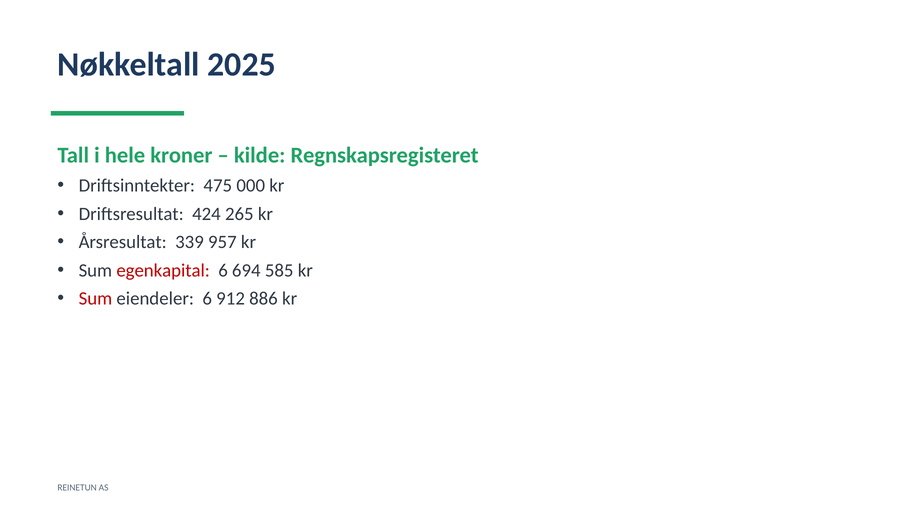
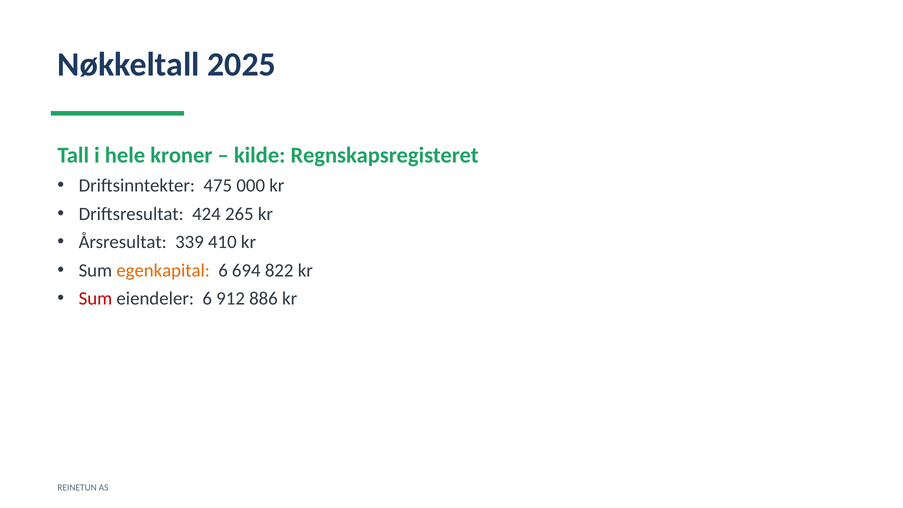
957: 957 -> 410
egenkapital colour: red -> orange
585: 585 -> 822
